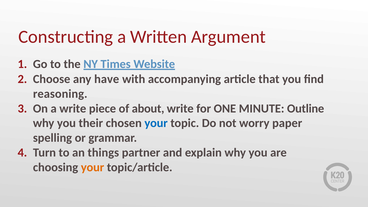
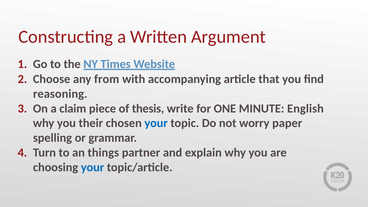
have: have -> from
a write: write -> claim
about: about -> thesis
Outline: Outline -> English
your at (93, 167) colour: orange -> blue
